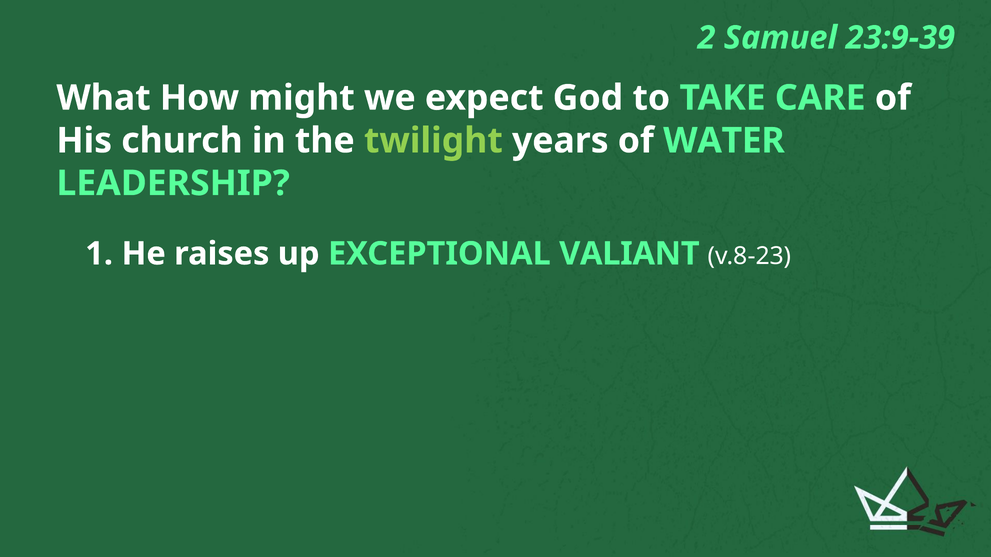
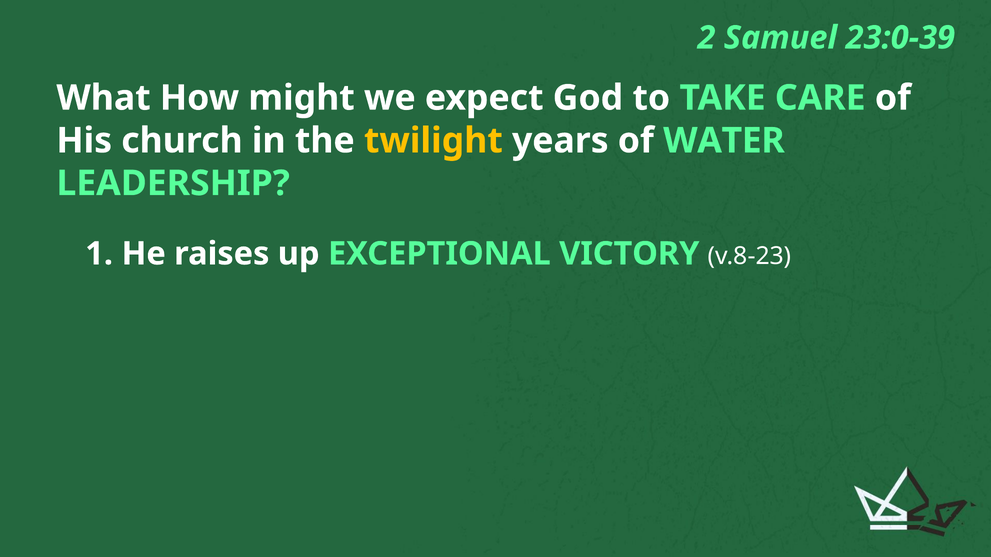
23:9-39: 23:9-39 -> 23:0-39
twilight colour: light green -> yellow
VALIANT: VALIANT -> VICTORY
